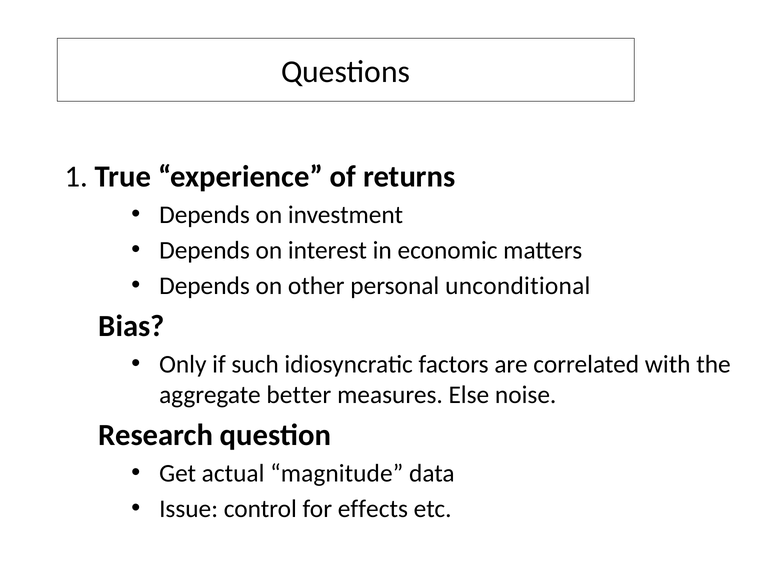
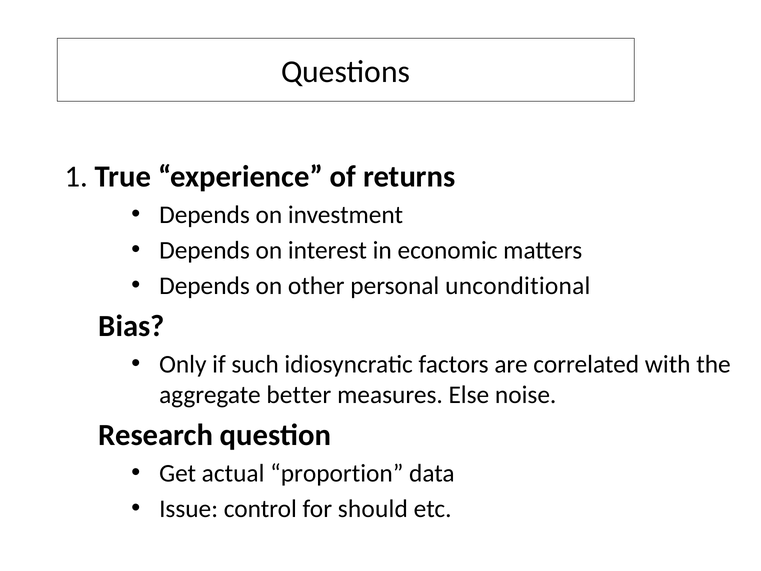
magnitude: magnitude -> proportion
effects: effects -> should
